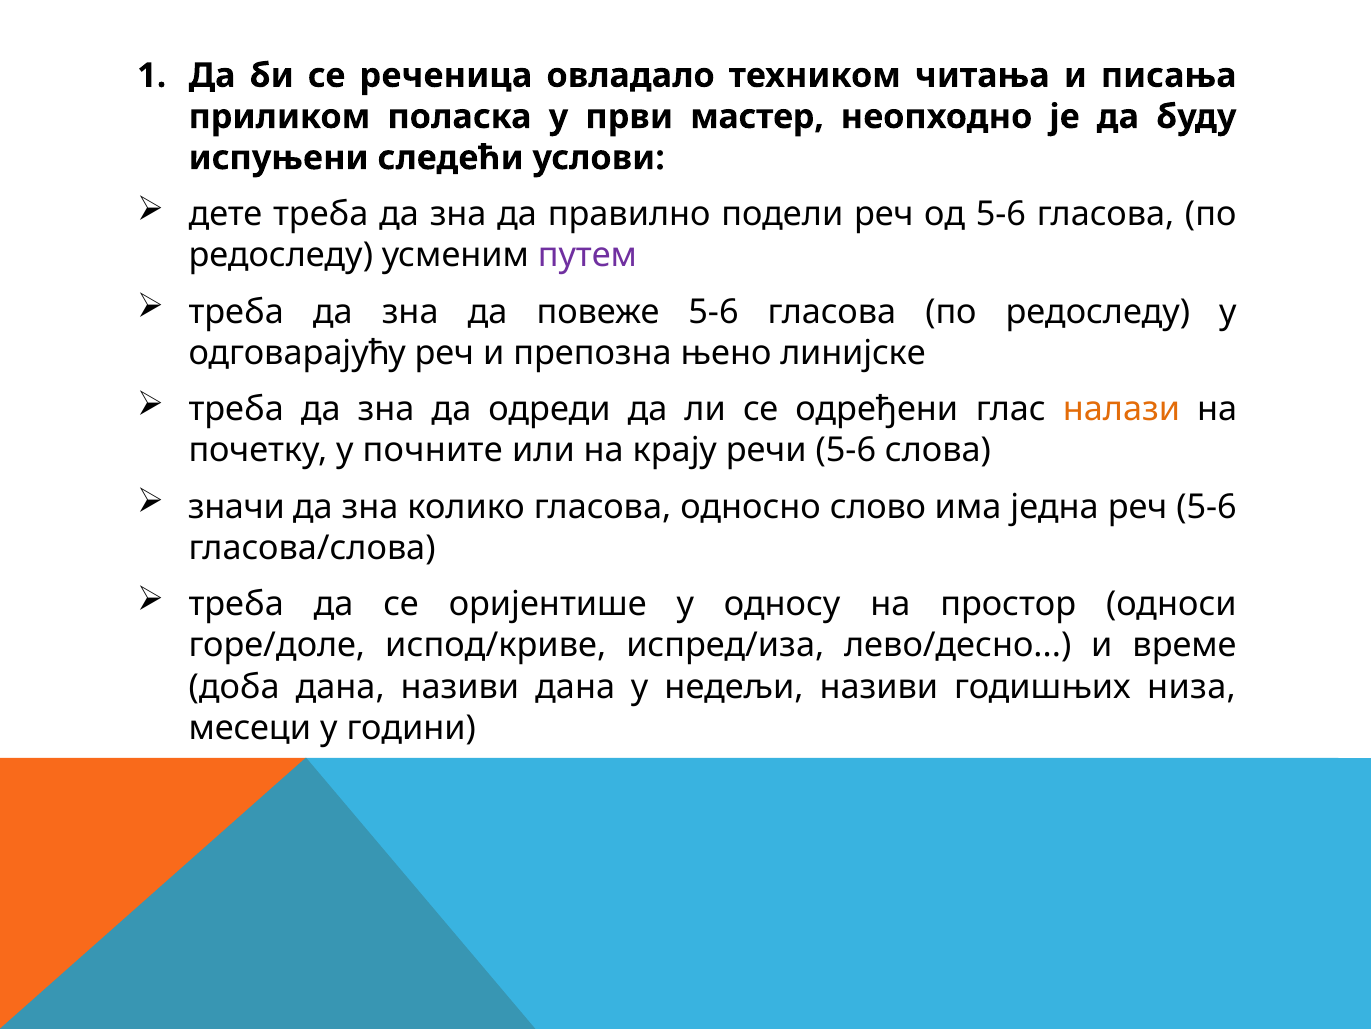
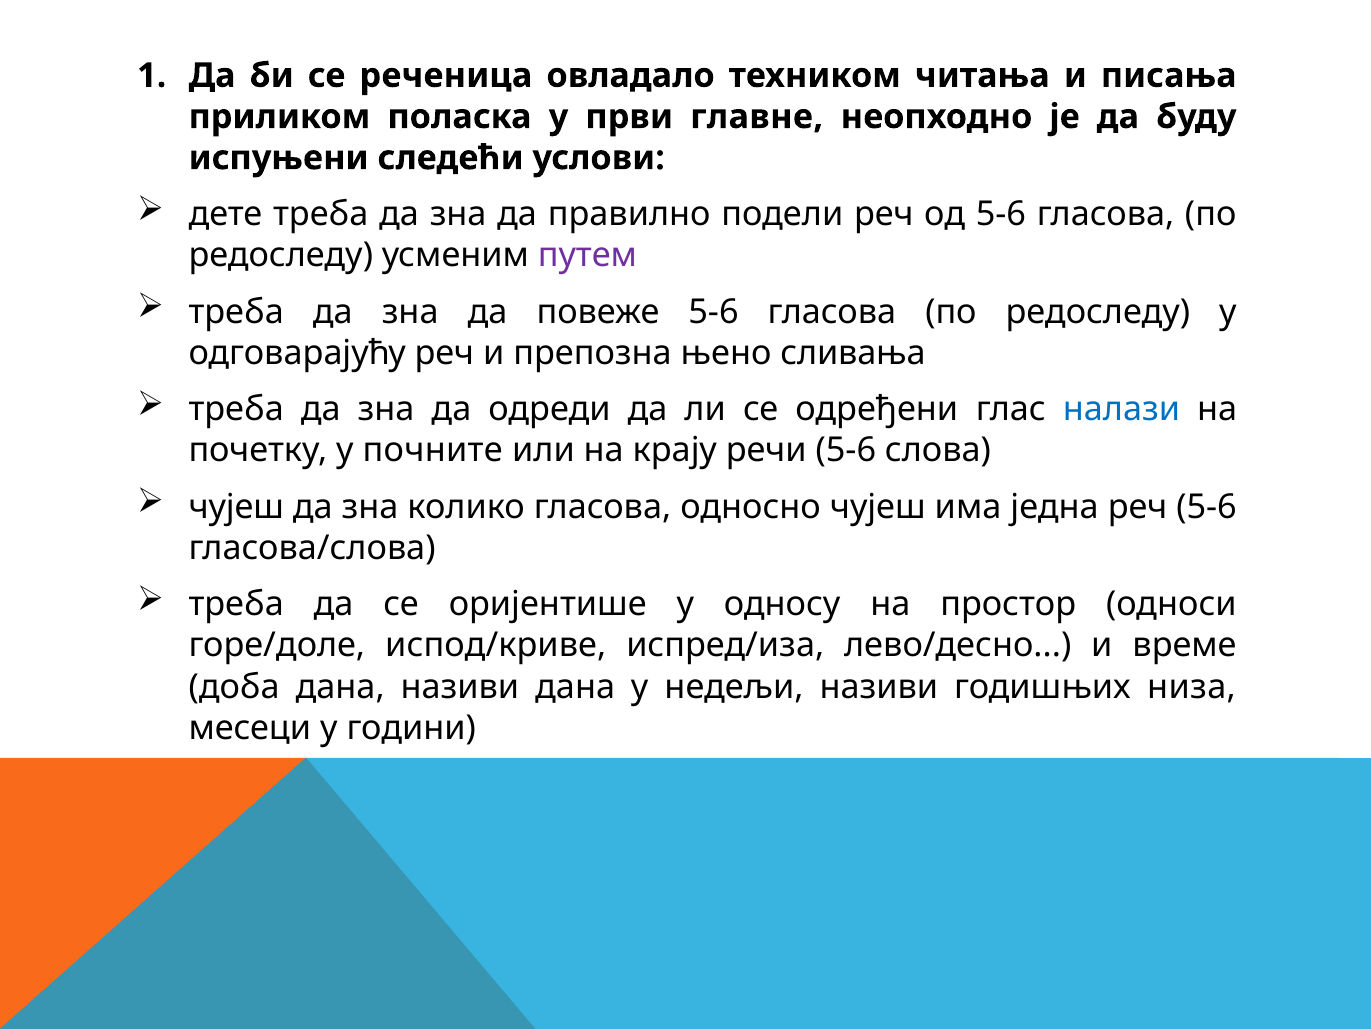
мастер: мастер -> главне
линијске: линијске -> сливања
налази colour: orange -> blue
значи at (236, 507): значи -> чујеш
односно слово: слово -> чујеш
